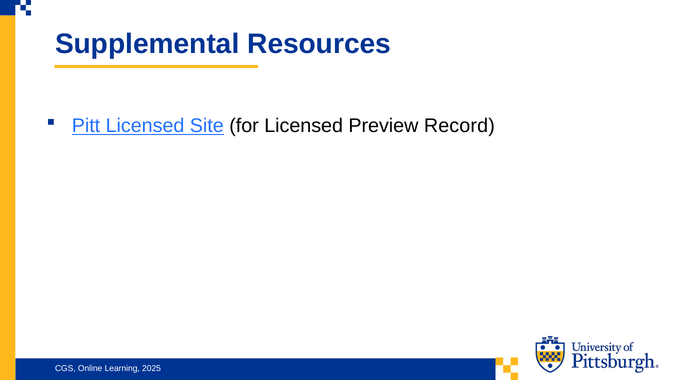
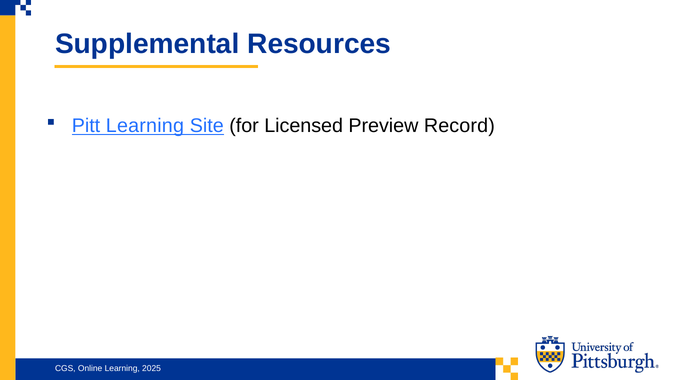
Pitt Licensed: Licensed -> Learning
